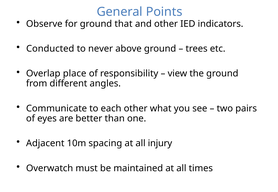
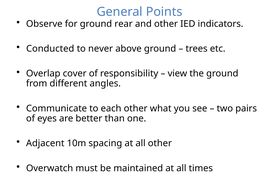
that: that -> rear
place: place -> cover
all injury: injury -> other
